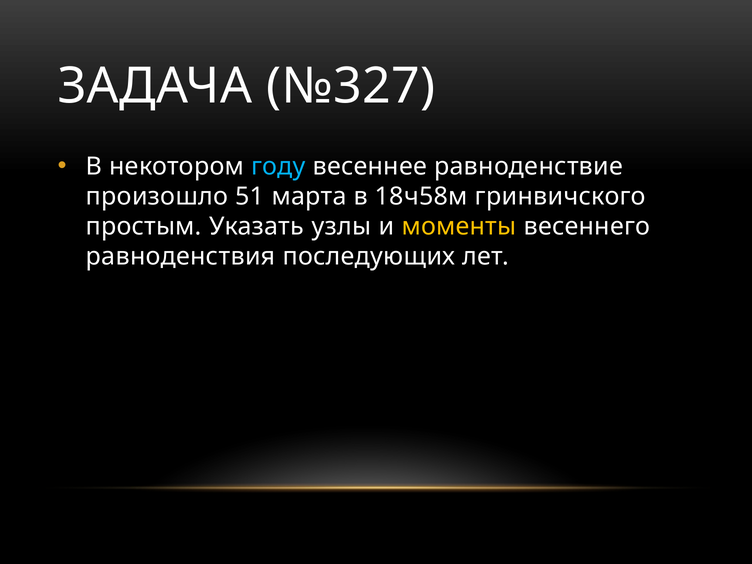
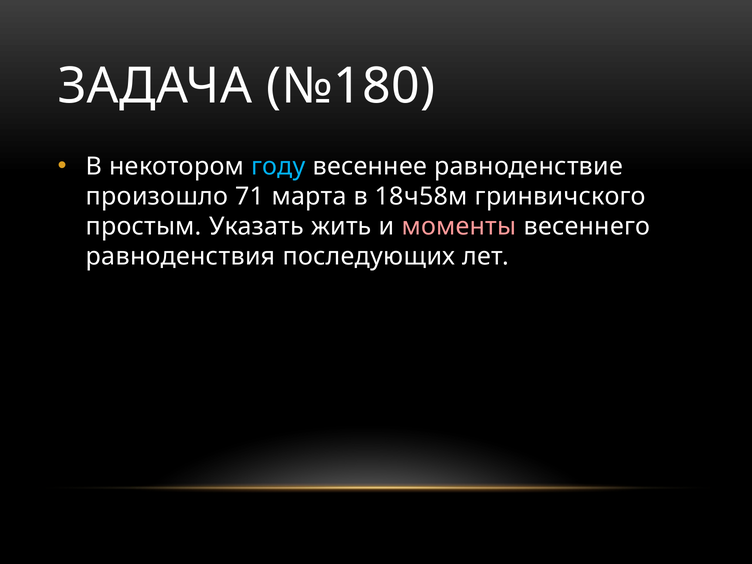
№327: №327 -> №180
51: 51 -> 71
узлы: узлы -> жить
моменты colour: yellow -> pink
